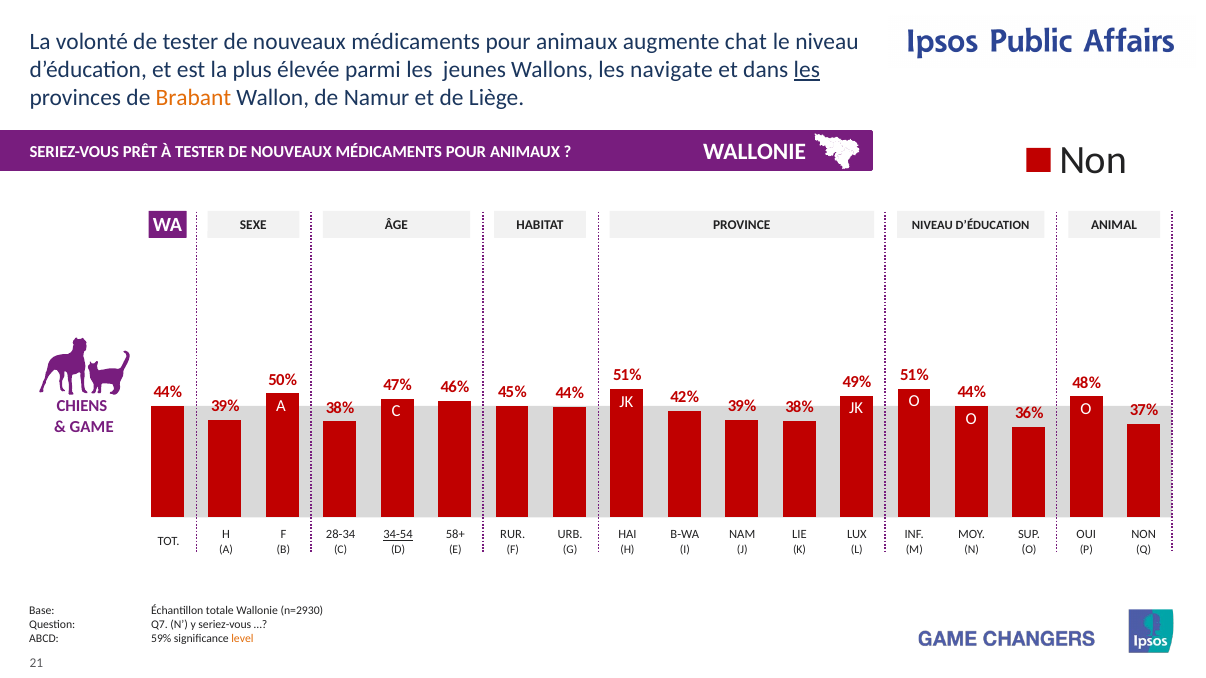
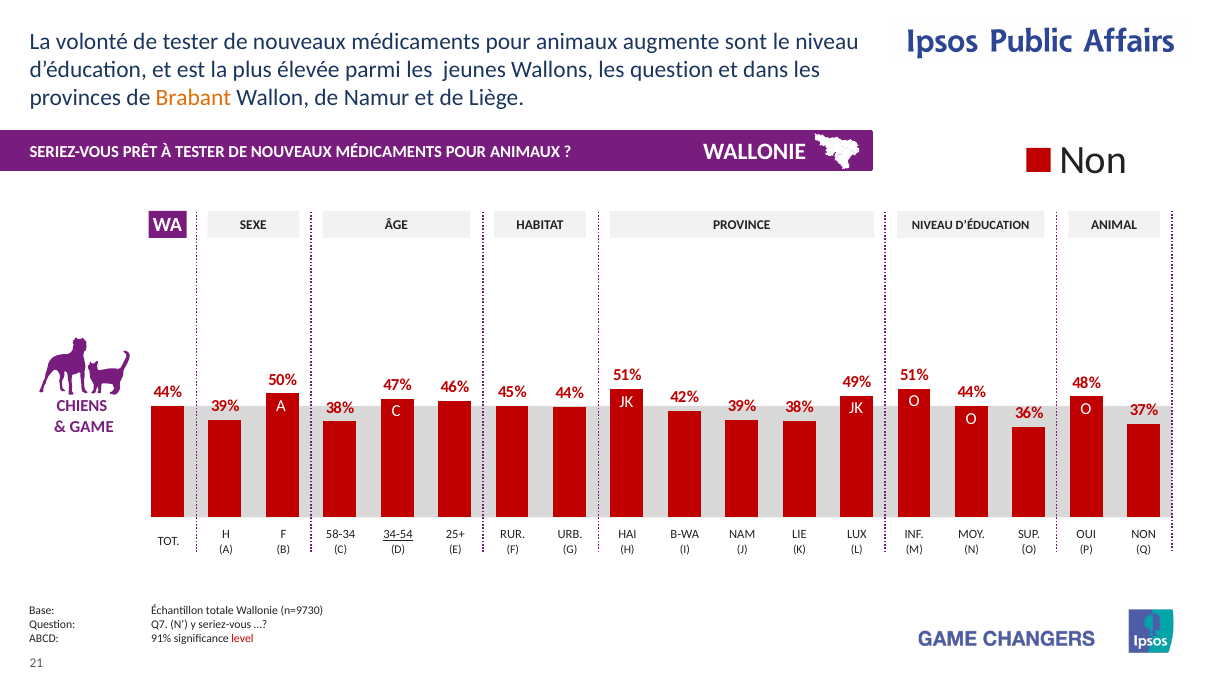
chat: chat -> sont
les navigate: navigate -> question
les at (807, 70) underline: present -> none
28-34: 28-34 -> 58-34
58+: 58+ -> 25+
n=2930: n=2930 -> n=9730
59%: 59% -> 91%
level colour: orange -> red
